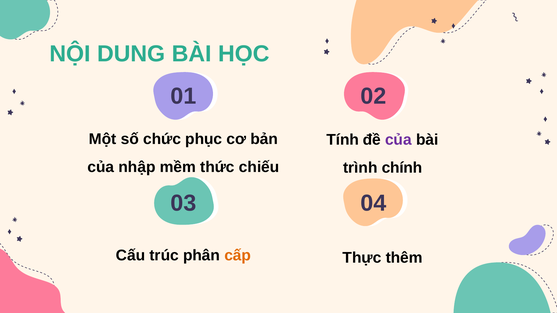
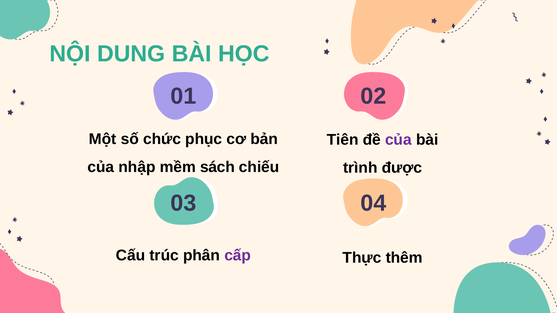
Tính: Tính -> Tiên
thức: thức -> sách
chính: chính -> được
cấp colour: orange -> purple
